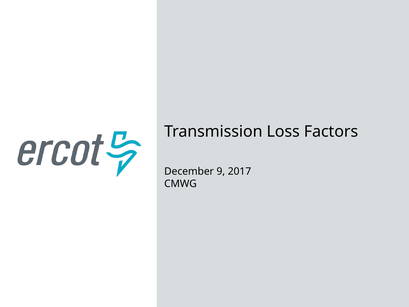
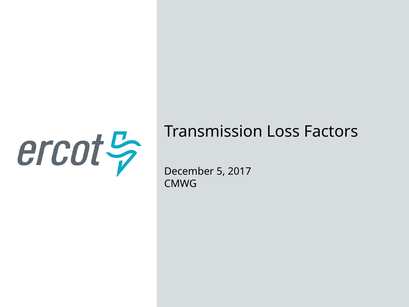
9: 9 -> 5
